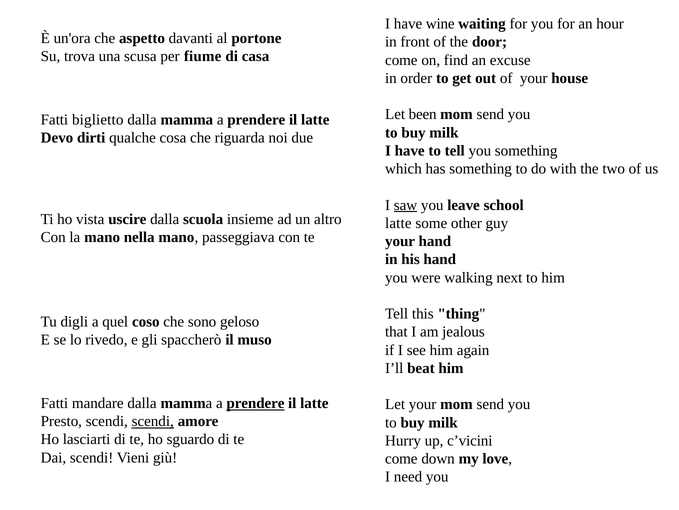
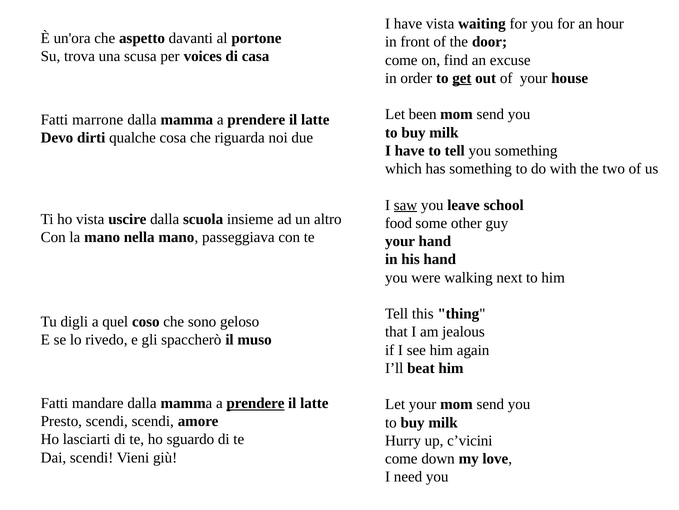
have wine: wine -> vista
fiume: fiume -> voices
get underline: none -> present
biglietto: biglietto -> marrone
latte at (398, 223): latte -> food
scendi at (153, 421) underline: present -> none
